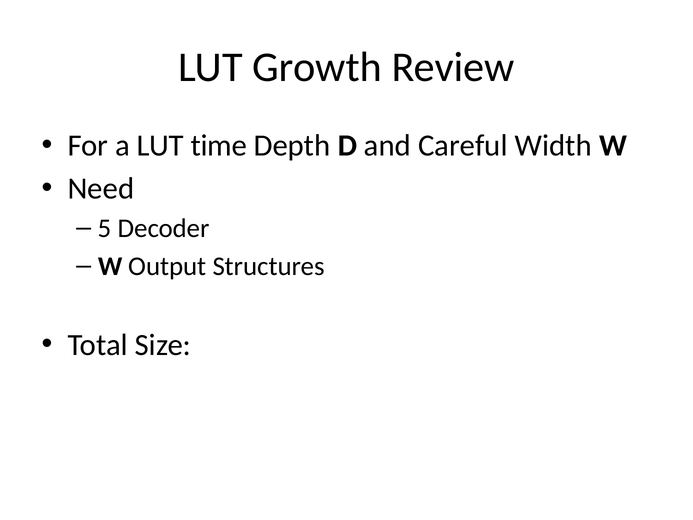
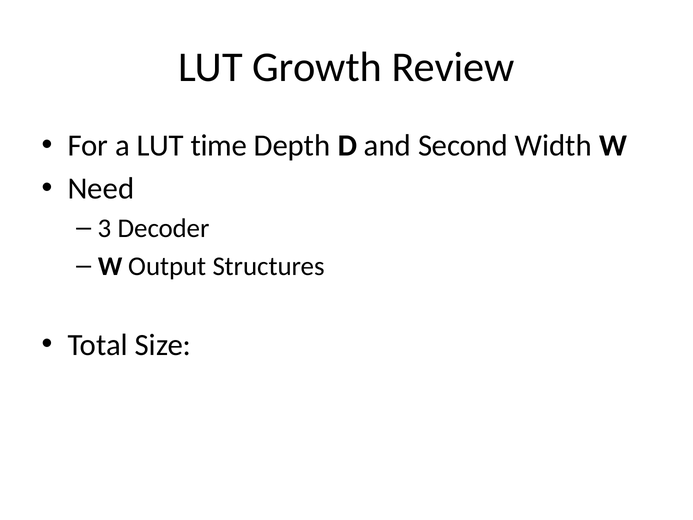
Careful: Careful -> Second
5: 5 -> 3
